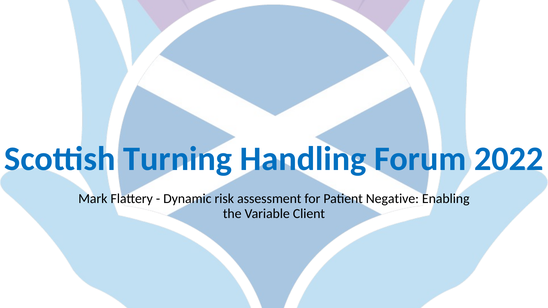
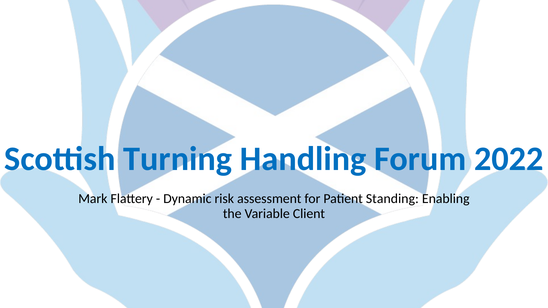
Negative: Negative -> Standing
